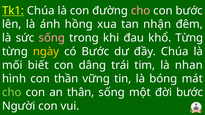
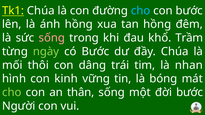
cho at (141, 11) colour: pink -> light blue
tan nhận: nhận -> hồng
khổ Từng: Từng -> Trầm
ngày colour: yellow -> light green
biết: biết -> thôi
thần: thần -> kinh
